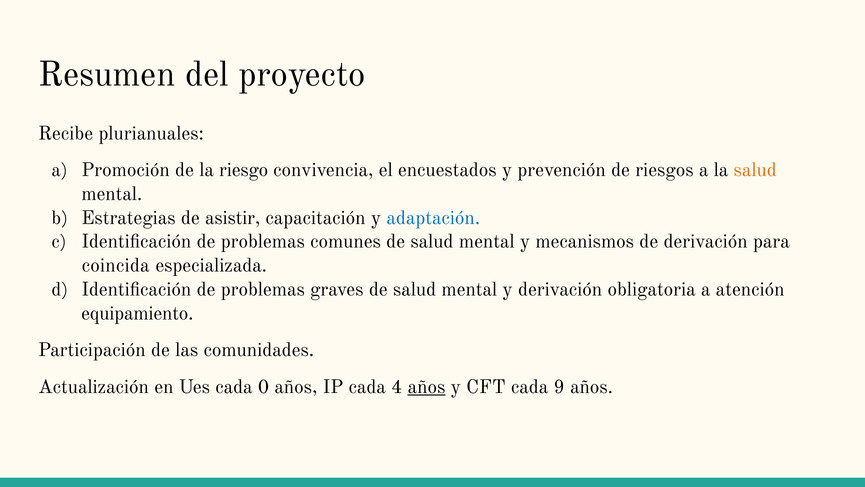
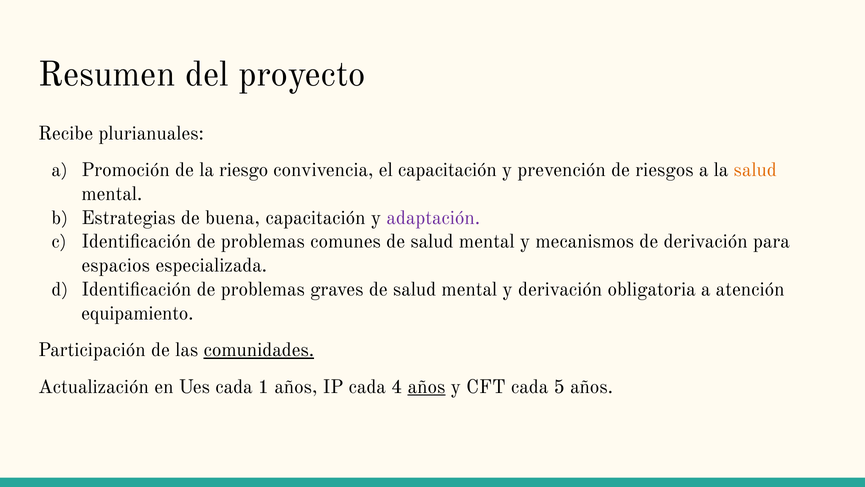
el encuestados: encuestados -> capacitación
asistir: asistir -> buena
adaptación colour: blue -> purple
coincida: coincida -> espacios
comunidades underline: none -> present
0: 0 -> 1
9: 9 -> 5
